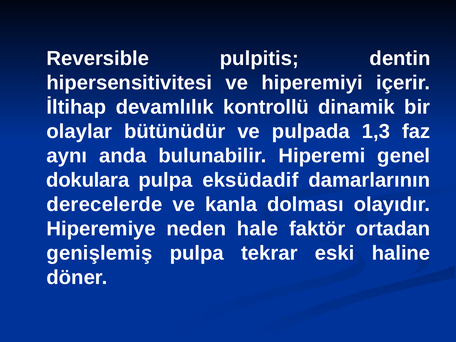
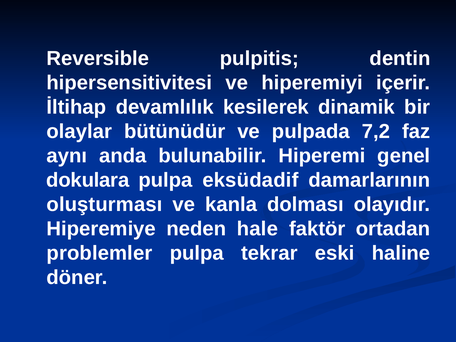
kontrollü: kontrollü -> kesilerek
1,3: 1,3 -> 7,2
derecelerde: derecelerde -> oluşturması
genişlemiş: genişlemiş -> problemler
